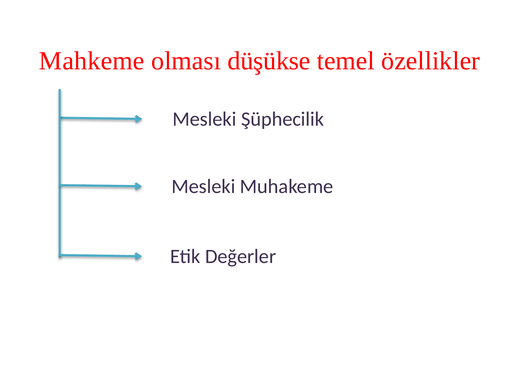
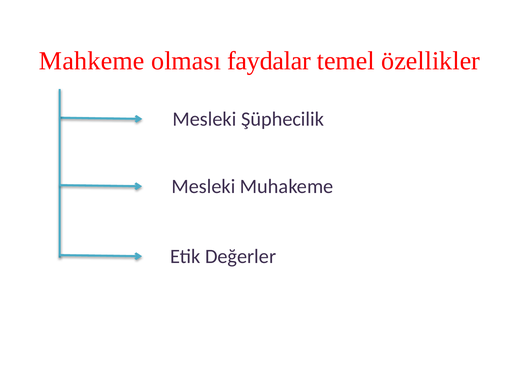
düşükse: düşükse -> faydalar
